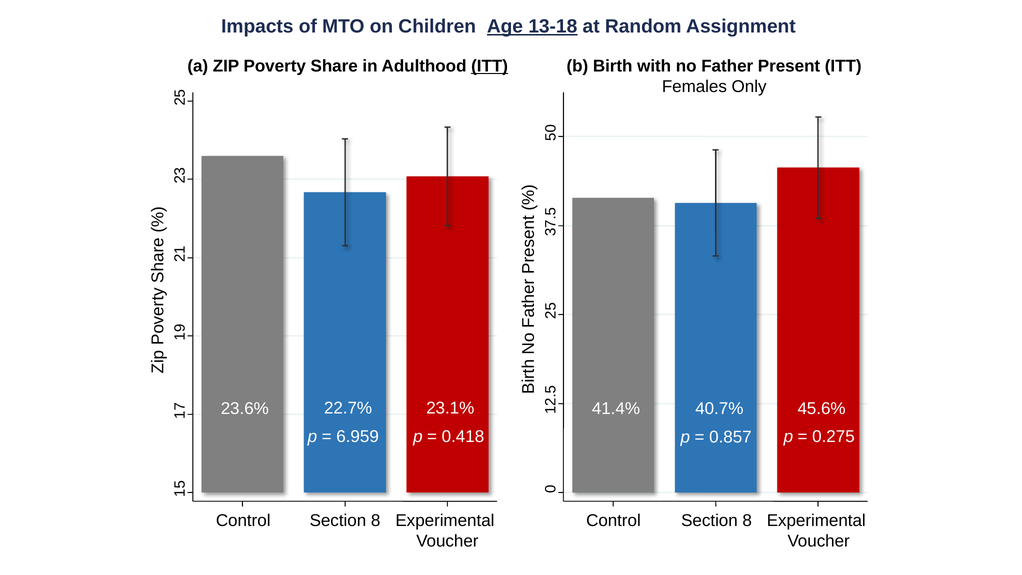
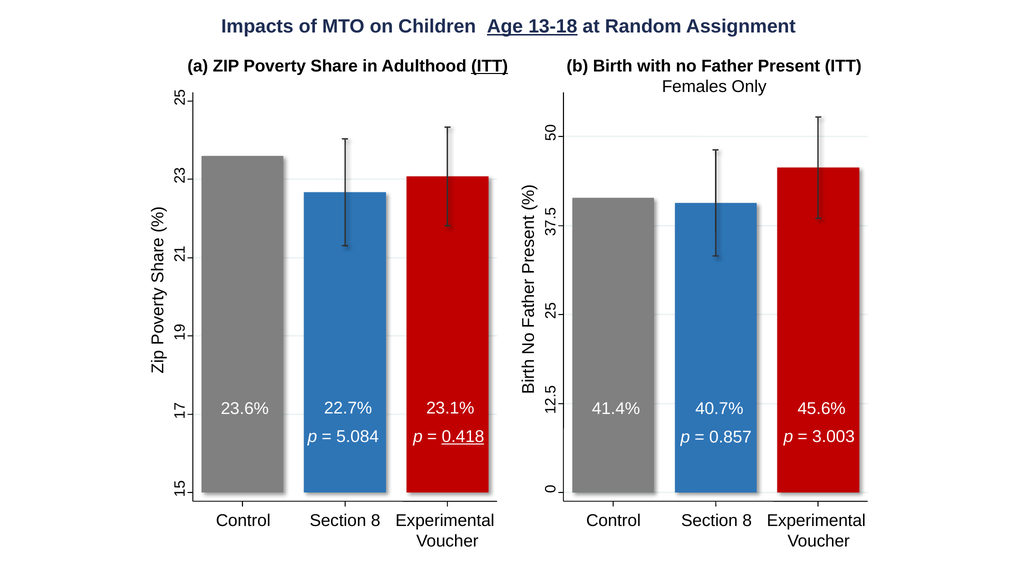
6.959: 6.959 -> 5.084
0.418 underline: none -> present
0.275: 0.275 -> 3.003
